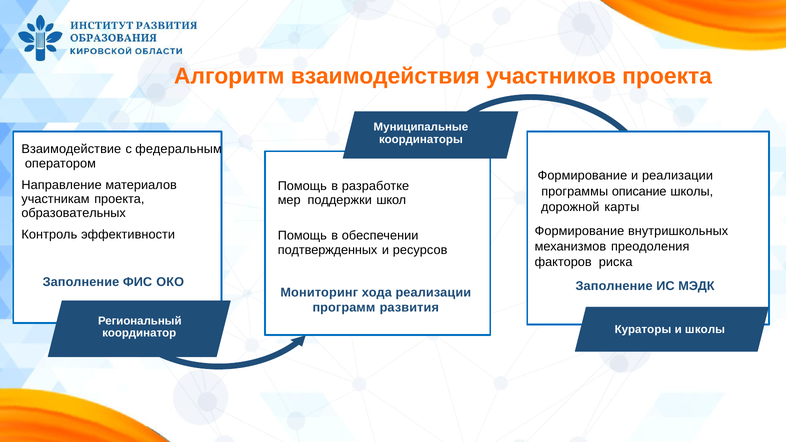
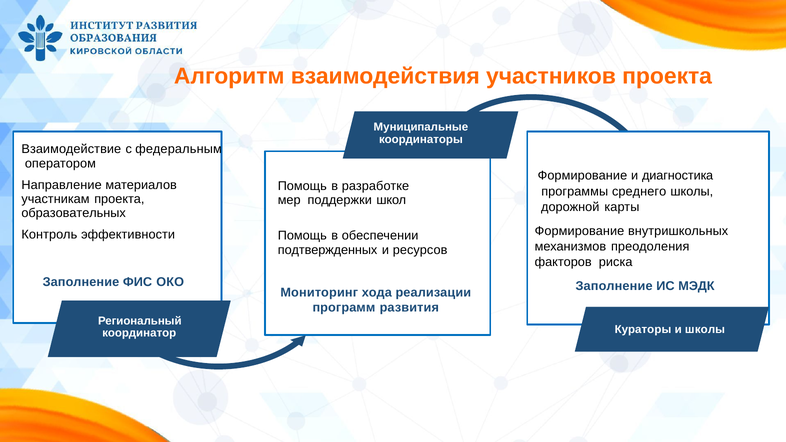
и реализации: реализации -> диагностика
описание: описание -> среднего
